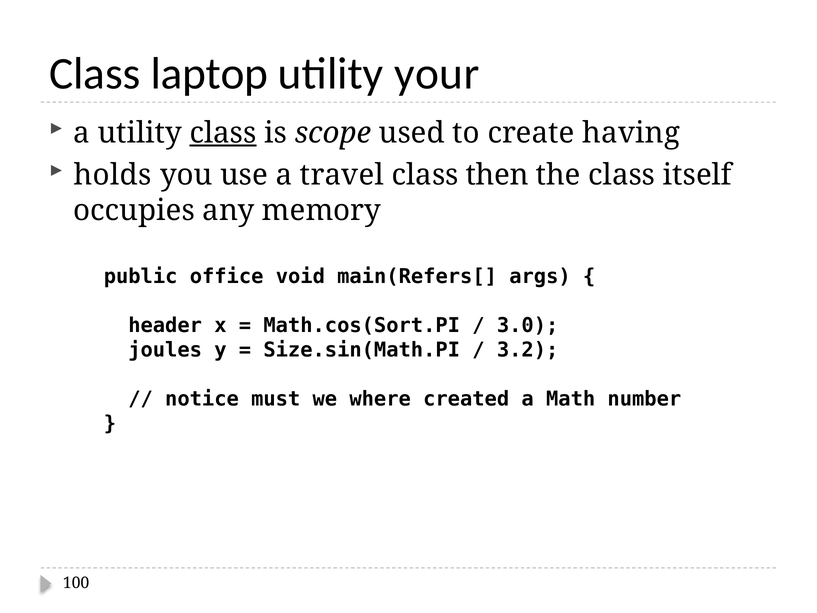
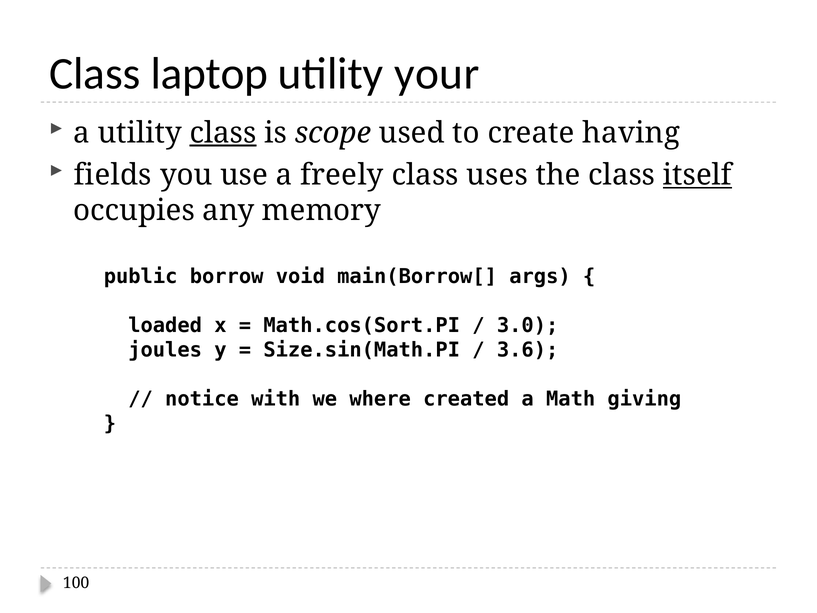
holds: holds -> fields
travel: travel -> freely
then: then -> uses
itself underline: none -> present
office: office -> borrow
main(Refers[: main(Refers[ -> main(Borrow[
header: header -> loaded
3.2: 3.2 -> 3.6
must: must -> with
number: number -> giving
